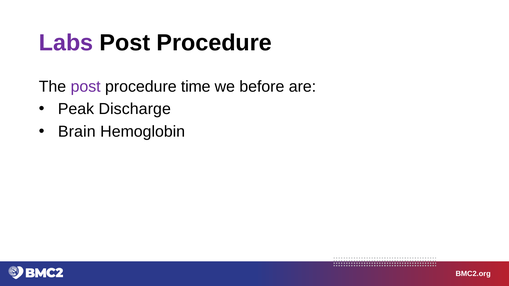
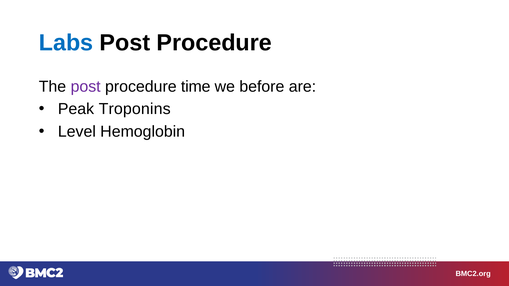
Labs colour: purple -> blue
Discharge: Discharge -> Troponins
Brain: Brain -> Level
